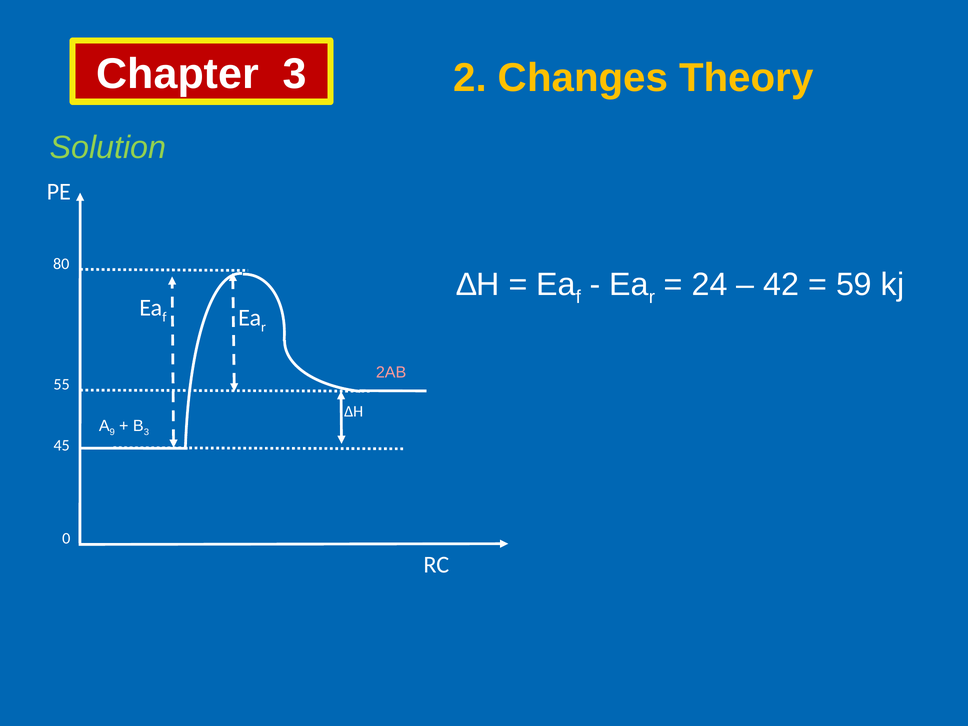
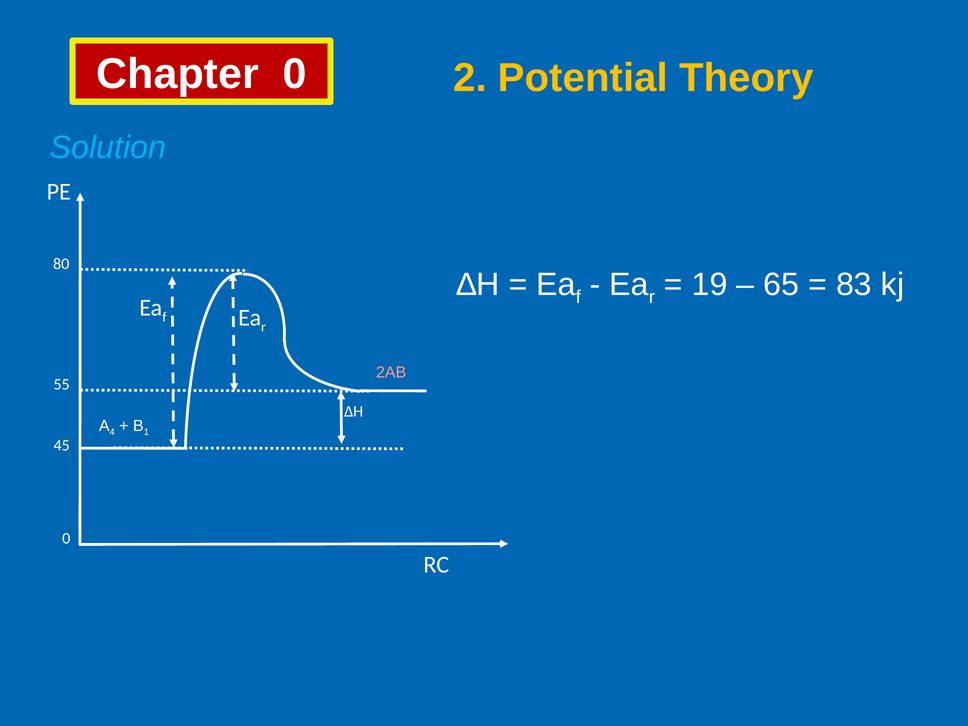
Chapter 3: 3 -> 0
Changes: Changes -> Potential
Solution colour: light green -> light blue
24: 24 -> 19
42: 42 -> 65
59: 59 -> 83
9: 9 -> 4
3 at (146, 432): 3 -> 1
